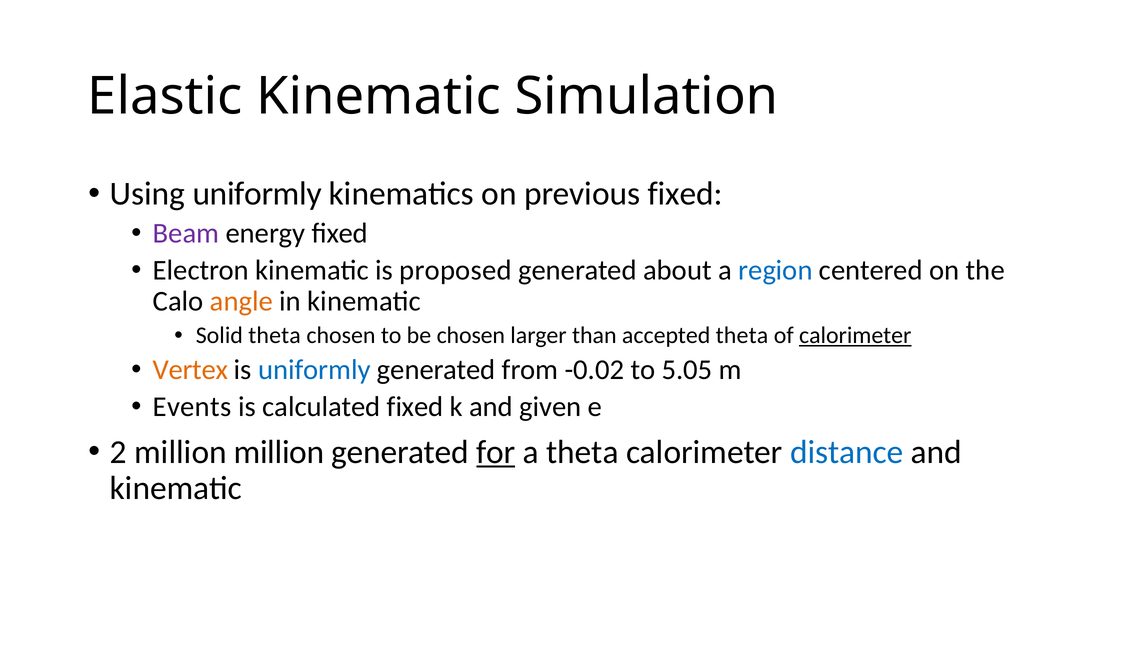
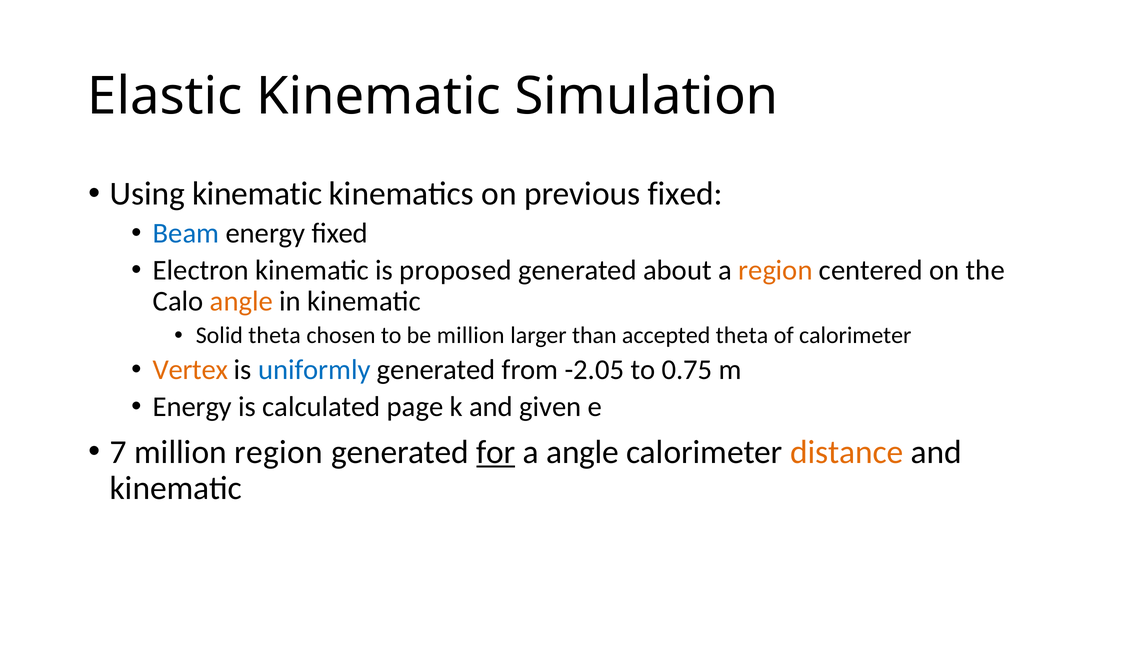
Using uniformly: uniformly -> kinematic
Beam colour: purple -> blue
region at (775, 270) colour: blue -> orange
be chosen: chosen -> million
calorimeter at (855, 336) underline: present -> none
-0.02: -0.02 -> -2.05
5.05: 5.05 -> 0.75
Events at (192, 407): Events -> Energy
calculated fixed: fixed -> page
2: 2 -> 7
million million: million -> region
a theta: theta -> angle
distance colour: blue -> orange
